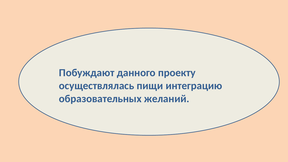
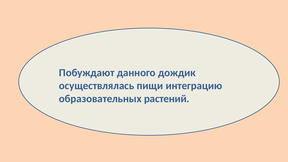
проекту: проекту -> дождик
желаний: желаний -> растений
